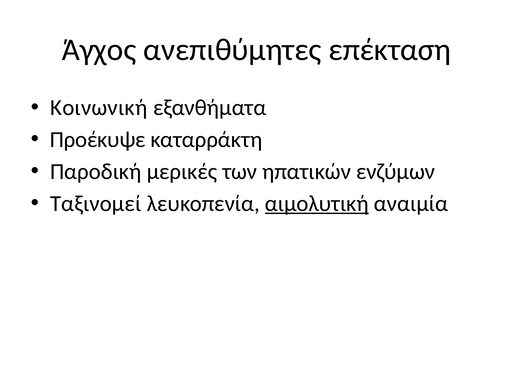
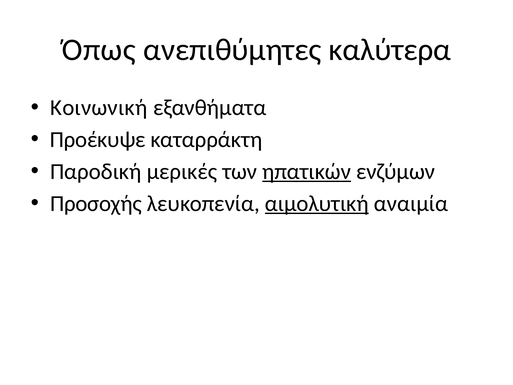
Άγχος: Άγχος -> Όπως
επέκταση: επέκταση -> καλύτερα
ηπατικών underline: none -> present
Ταξινομεί: Ταξινομεί -> Προσοχής
